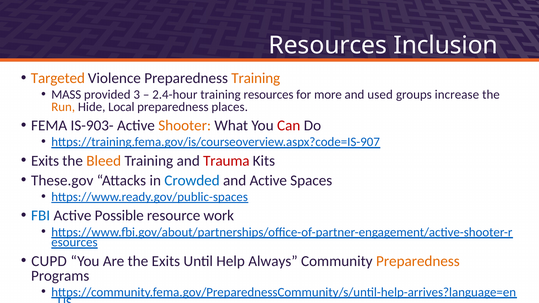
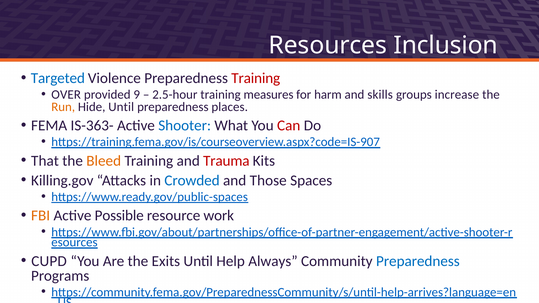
Targeted colour: orange -> blue
Training at (256, 78) colour: orange -> red
MASS: MASS -> OVER
3: 3 -> 9
2.4-hour: 2.4-hour -> 2.5-hour
training resources: resources -> measures
more: more -> harm
used: used -> skills
Hide Local: Local -> Until
IS-903-: IS-903- -> IS-363-
Shooter colour: orange -> blue
Exits at (45, 161): Exits -> That
These.gov: These.gov -> Killing.gov
and Active: Active -> Those
FBI colour: blue -> orange
Preparedness at (418, 261) colour: orange -> blue
